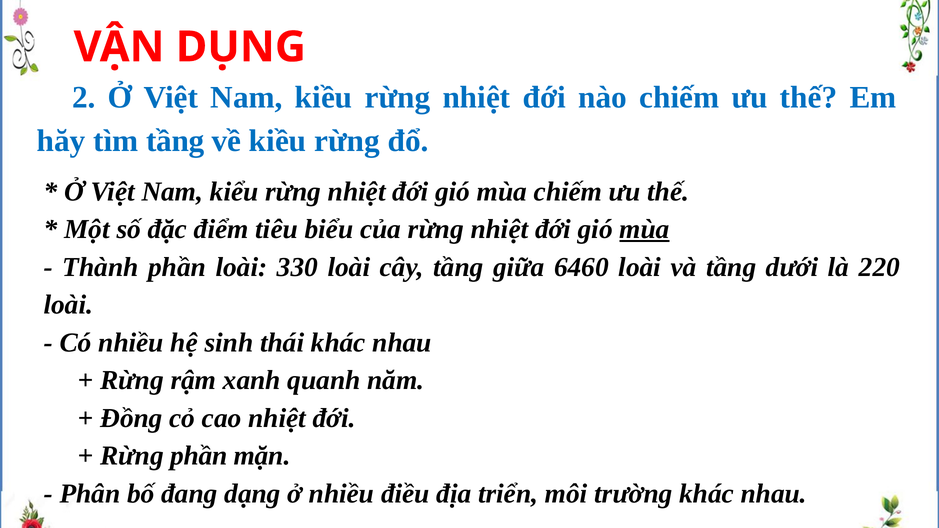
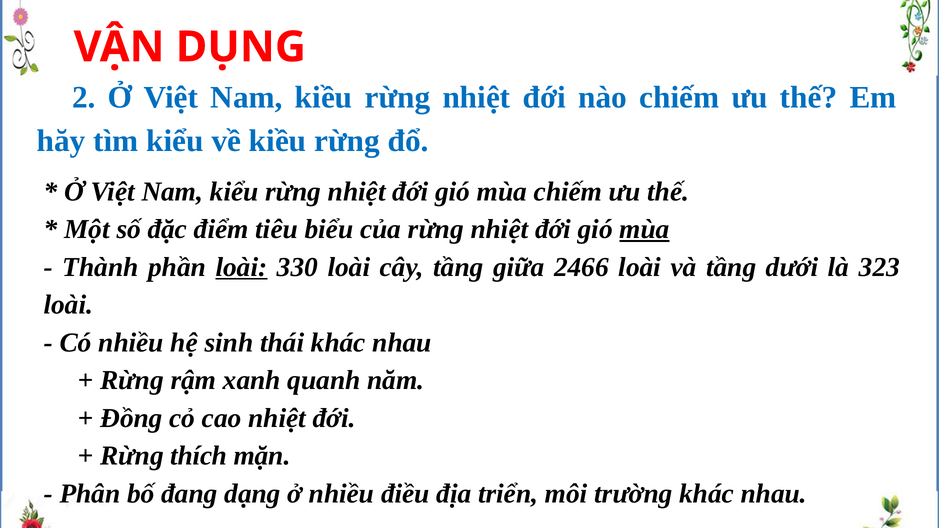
tìm tầng: tầng -> kiểu
loài at (242, 267) underline: none -> present
6460: 6460 -> 2466
220: 220 -> 323
Rừng phần: phần -> thích
